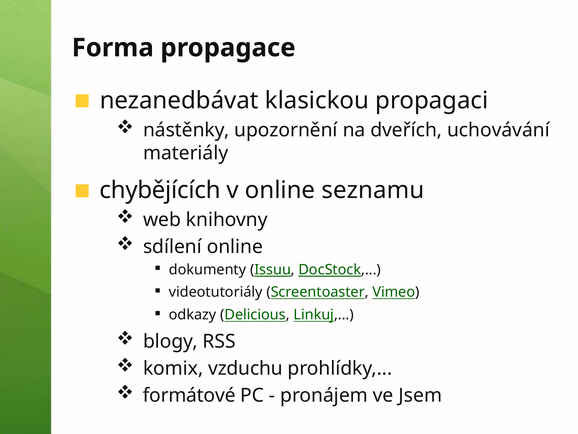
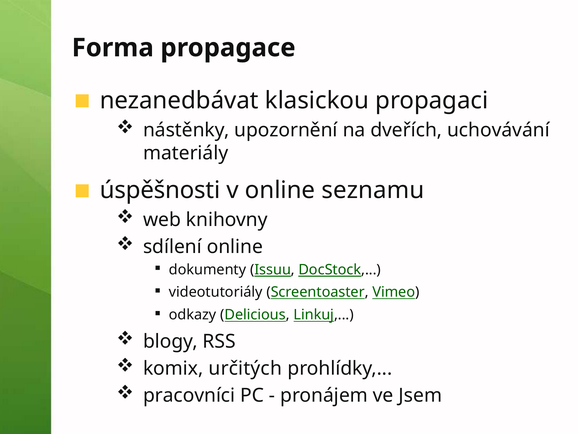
chybějících: chybějících -> úspěšnosti
vzduchu: vzduchu -> určitých
formátové: formátové -> pracovníci
